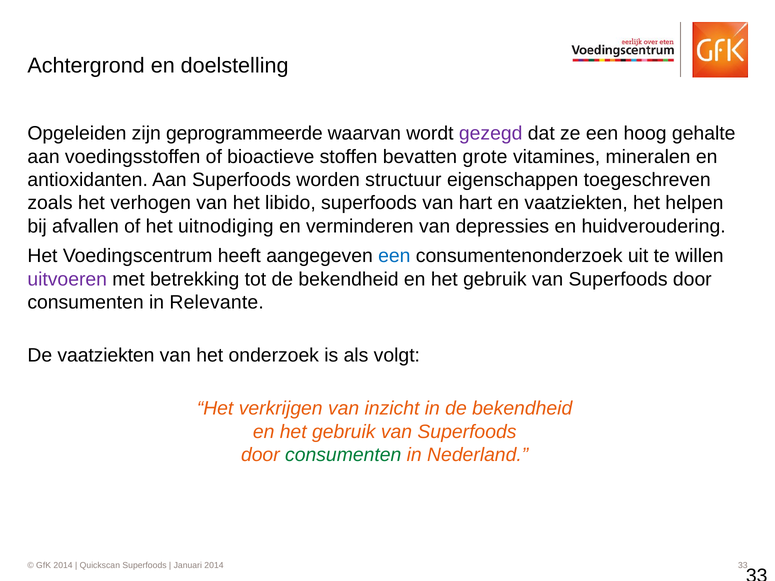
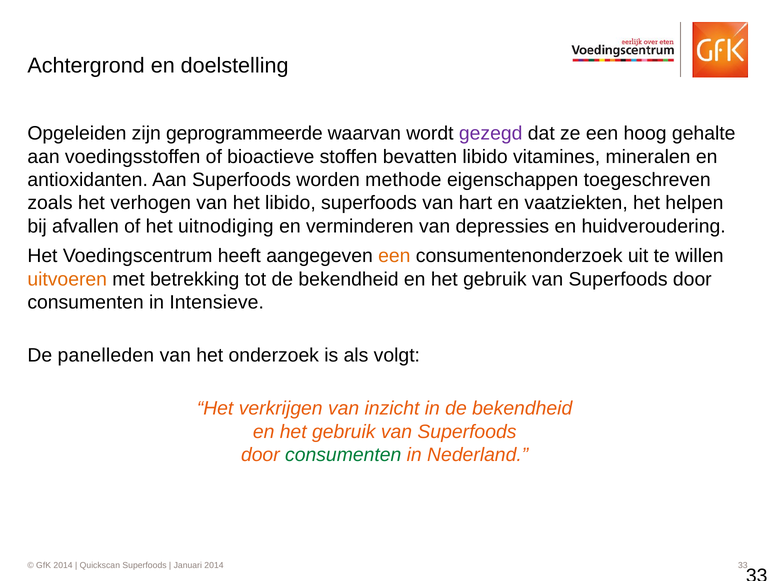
bevatten grote: grote -> libido
structuur: structuur -> methode
een at (394, 256) colour: blue -> orange
uitvoeren colour: purple -> orange
Relevante: Relevante -> Intensieve
De vaatziekten: vaatziekten -> panelleden
